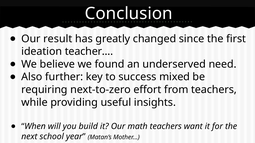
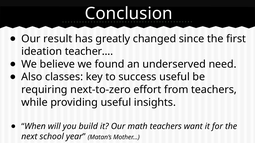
further: further -> classes
success mixed: mixed -> useful
